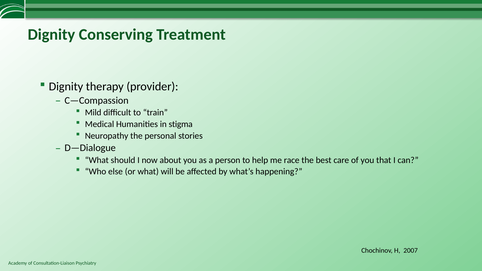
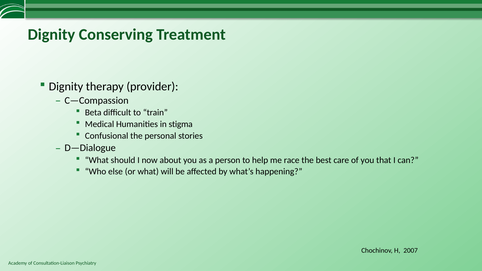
Mild: Mild -> Beta
Neuropathy: Neuropathy -> Confusional
